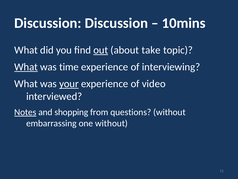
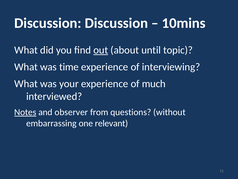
take: take -> until
What at (26, 67) underline: present -> none
your underline: present -> none
video: video -> much
shopping: shopping -> observer
one without: without -> relevant
